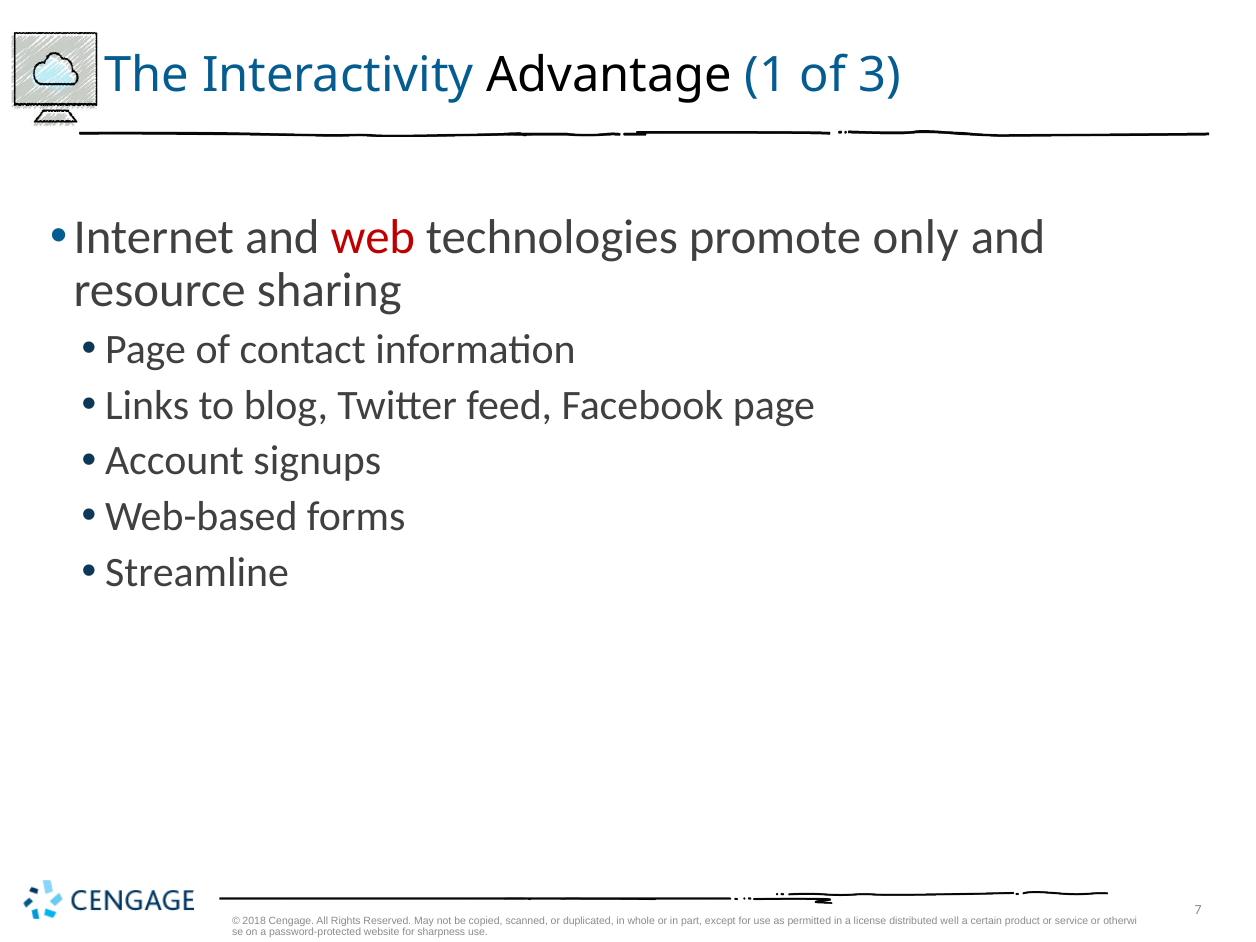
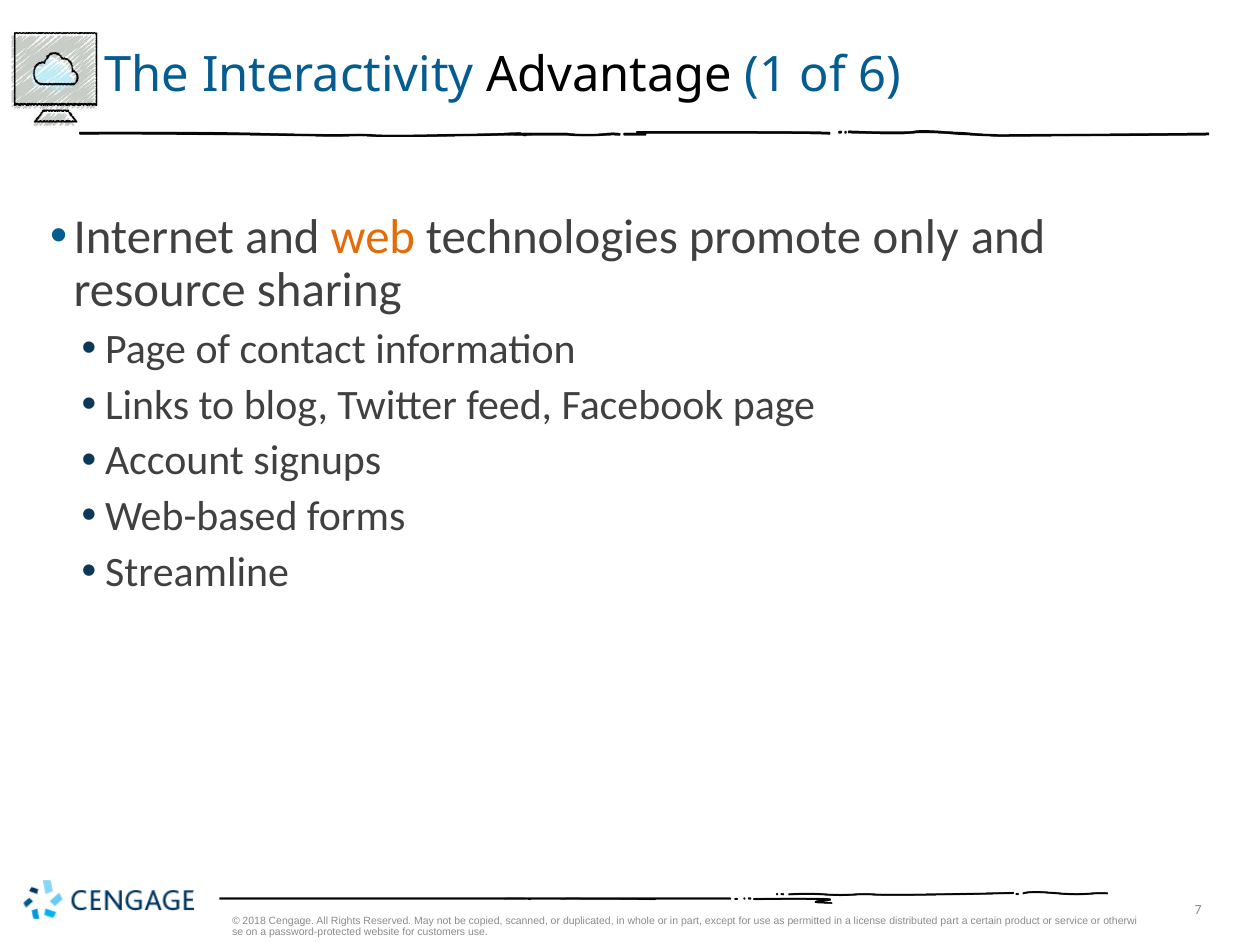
3: 3 -> 6
web colour: red -> orange
distributed well: well -> part
sharpness: sharpness -> customers
